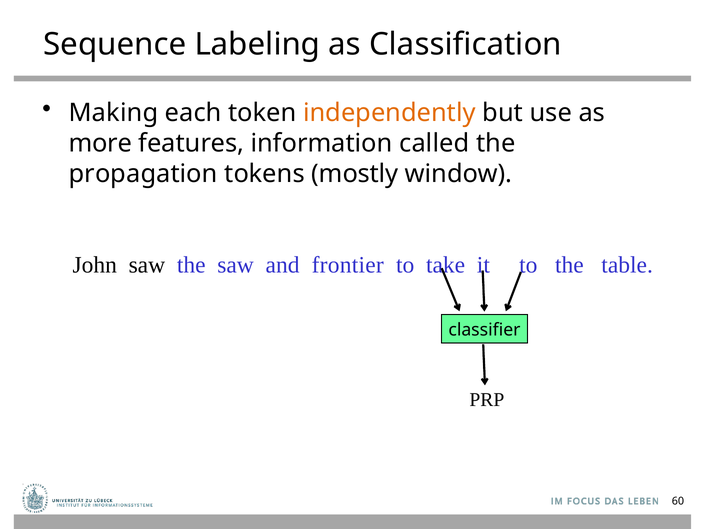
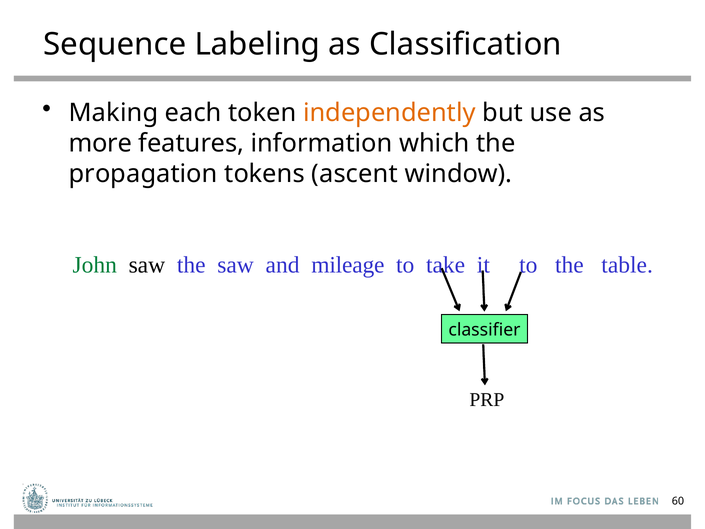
called: called -> which
mostly: mostly -> ascent
John colour: black -> green
frontier: frontier -> mileage
